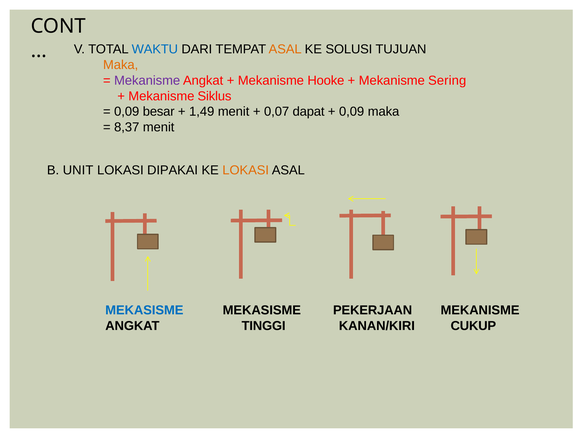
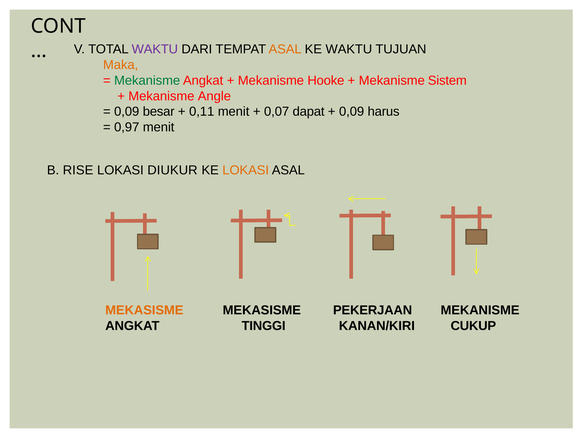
WAKTU at (155, 49) colour: blue -> purple
KE SOLUSI: SOLUSI -> WAKTU
Mekanisme at (147, 80) colour: purple -> green
Sering: Sering -> Sistem
Siklus: Siklus -> Angle
1,49: 1,49 -> 0,11
0,09 maka: maka -> harus
8,37: 8,37 -> 0,97
UNIT: UNIT -> RISE
DIPAKAI: DIPAKAI -> DIUKUR
MEKASISME at (144, 310) colour: blue -> orange
